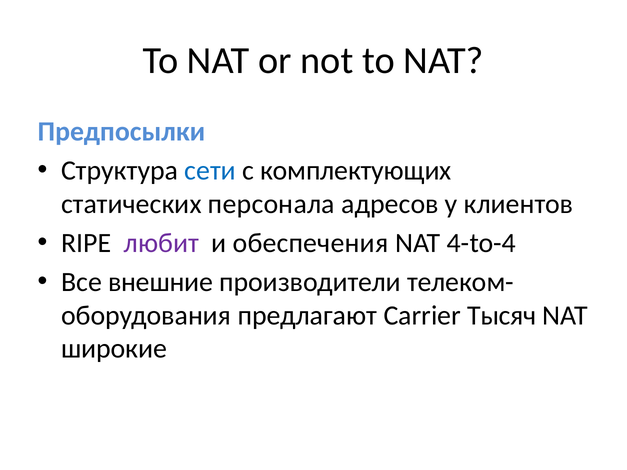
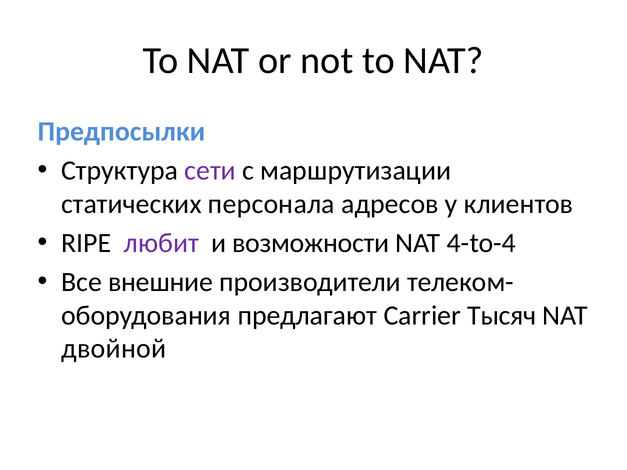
сети colour: blue -> purple
комплектующих: комплектующих -> маршрутизации
обеспечения: обеспечения -> возможности
широкие: широкие -> двойной
